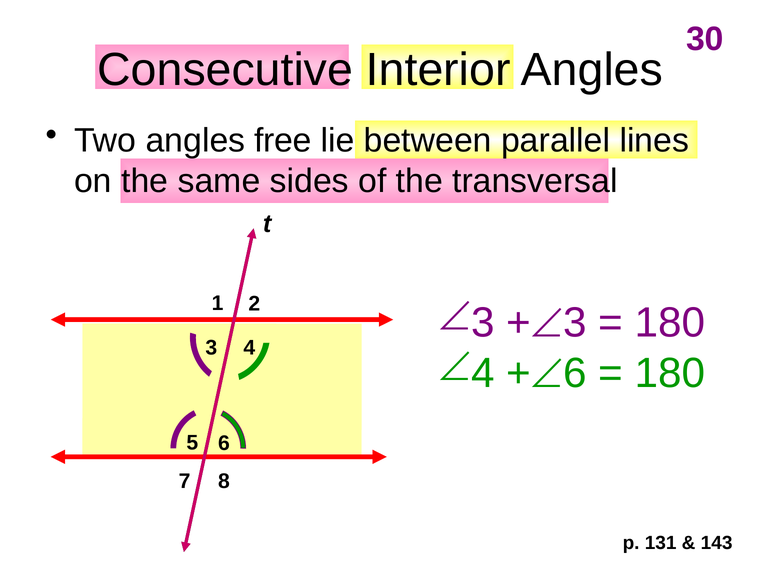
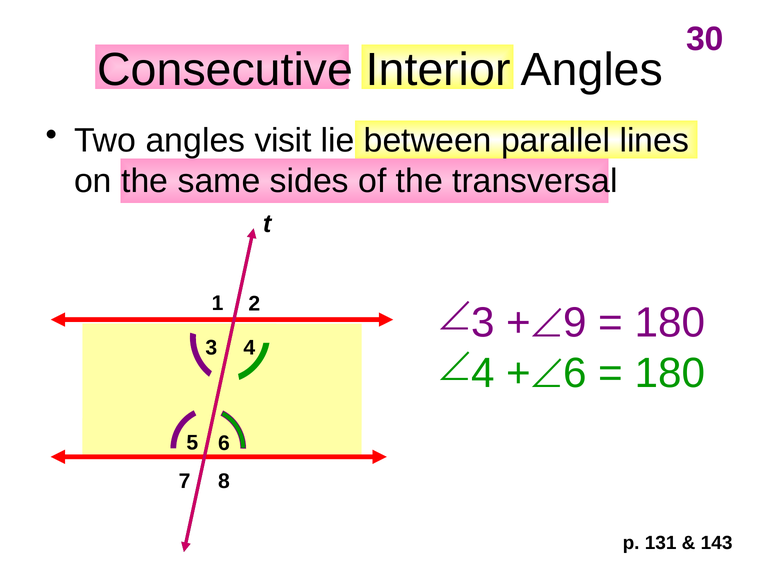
free: free -> visit
3 at (575, 322): 3 -> 9
